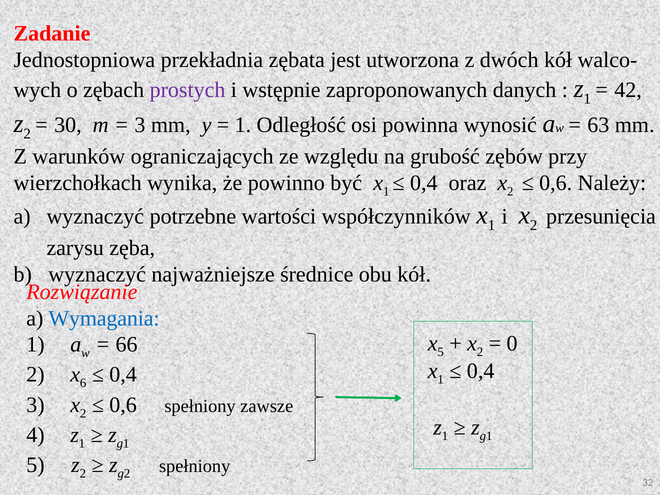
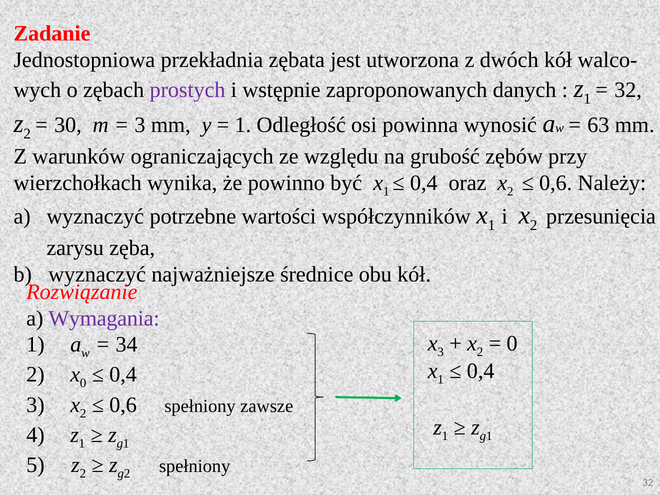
42 at (628, 90): 42 -> 32
Wymagania colour: blue -> purple
5 at (441, 352): 5 -> 3
66: 66 -> 34
6 at (83, 383): 6 -> 0
